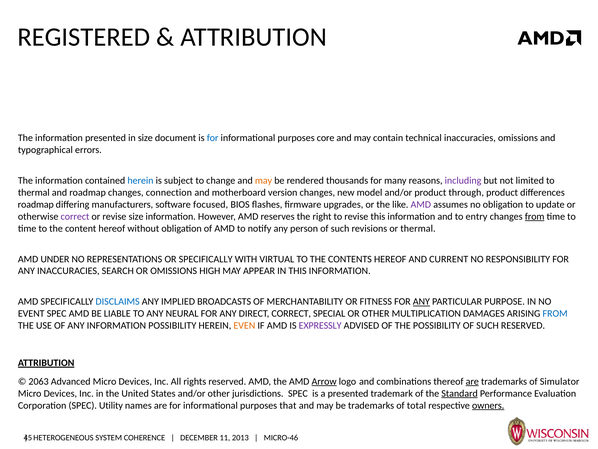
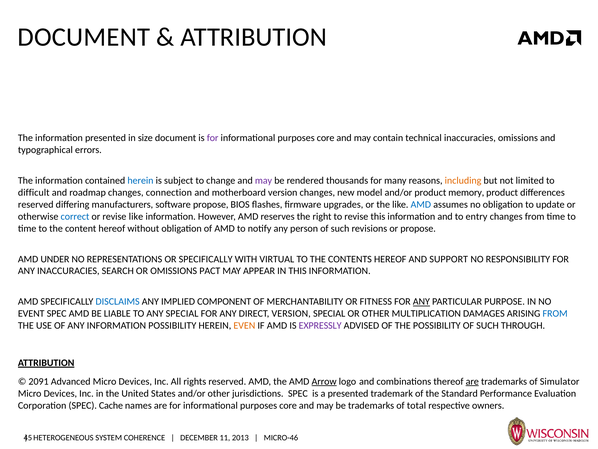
REGISTERED at (84, 37): REGISTERED -> DOCUMENT
for at (213, 138) colour: blue -> purple
may at (264, 180) colour: orange -> purple
including colour: purple -> orange
thermal at (34, 192): thermal -> difficult
through: through -> memory
roadmap at (36, 204): roadmap -> reserved
software focused: focused -> propose
AMD at (421, 204) colour: purple -> blue
correct at (75, 216) colour: purple -> blue
revise size: size -> like
from at (535, 216) underline: present -> none
or thermal: thermal -> propose
CURRENT: CURRENT -> SUPPORT
HIGH: HIGH -> PACT
BROADCASTS: BROADCASTS -> COMPONENT
ANY NEURAL: NEURAL -> SPECIAL
DIRECT CORRECT: CORRECT -> VERSION
SUCH RESERVED: RESERVED -> THROUGH
2063: 2063 -> 2091
Standard underline: present -> none
Utility: Utility -> Cache
that at (288, 405): that -> core
owners underline: present -> none
